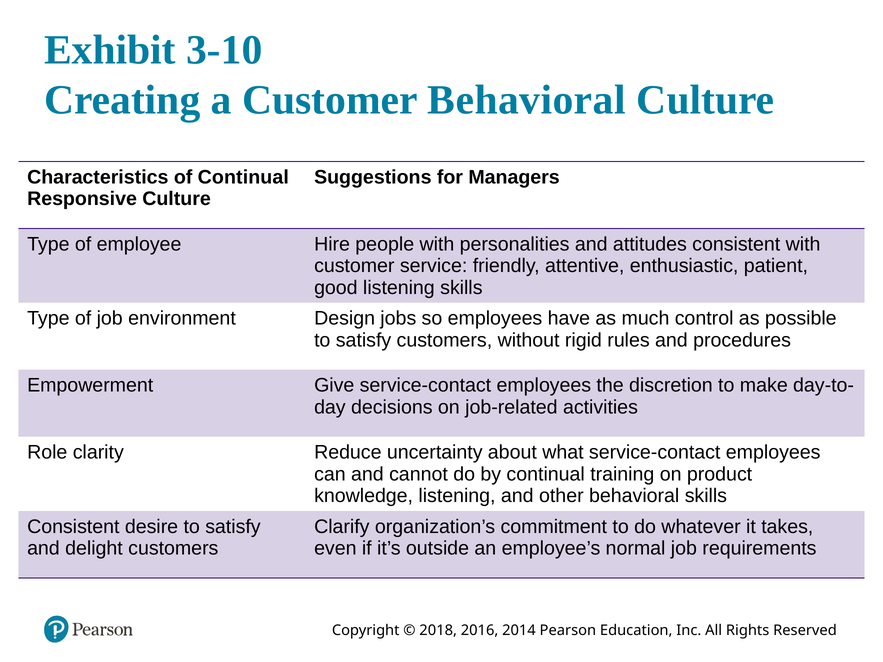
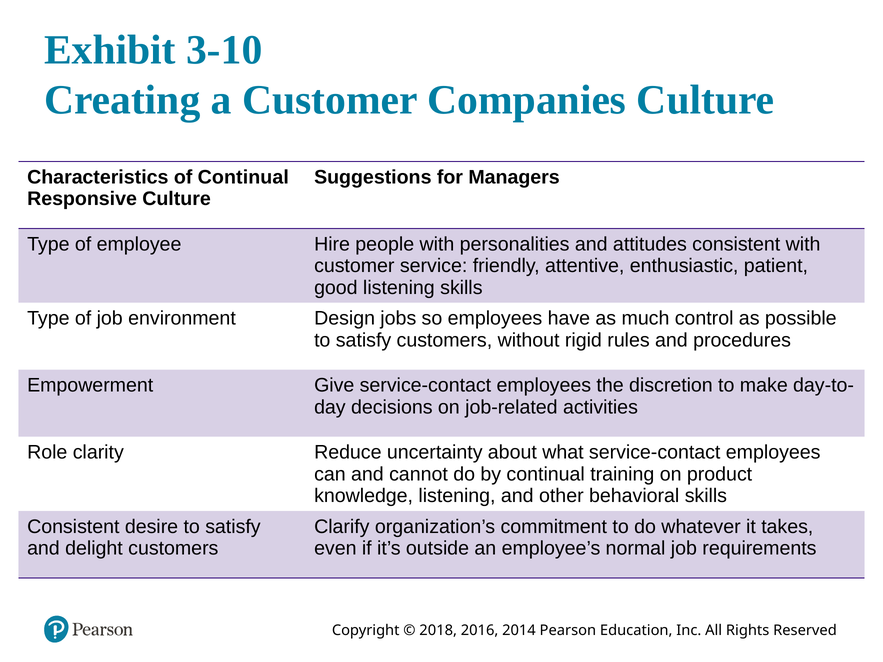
Customer Behavioral: Behavioral -> Companies
